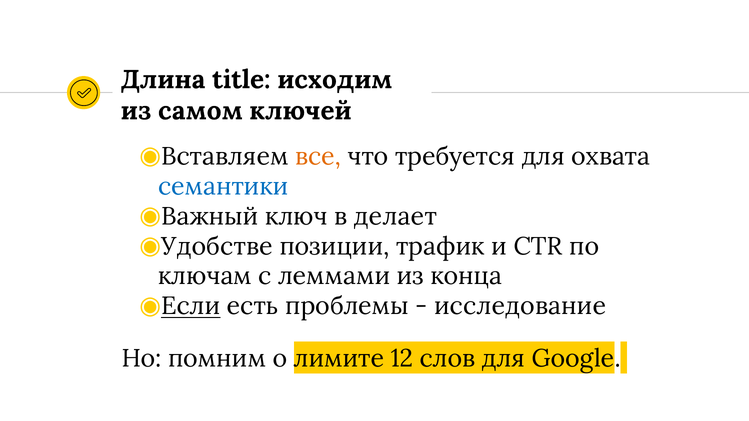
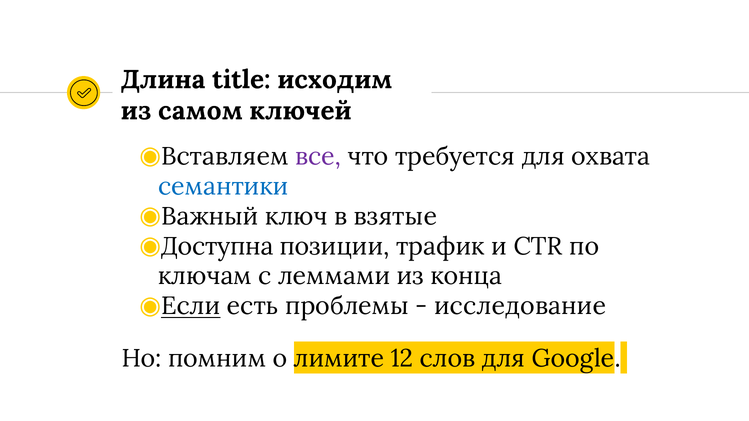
все colour: orange -> purple
делает: делает -> взятые
Удобстве: Удобстве -> Доступна
